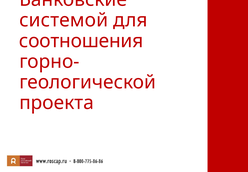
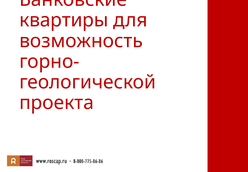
системой: системой -> квартиры
соотношения: соотношения -> возможность
